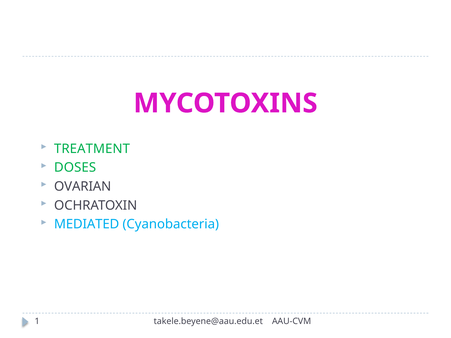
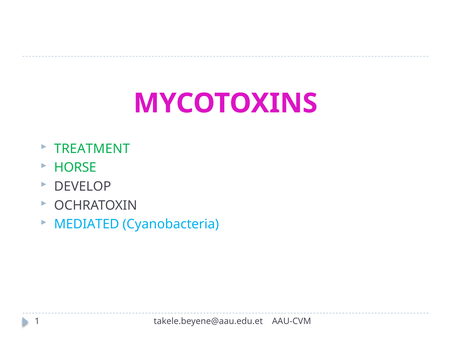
DOSES: DOSES -> HORSE
OVARIAN: OVARIAN -> DEVELOP
